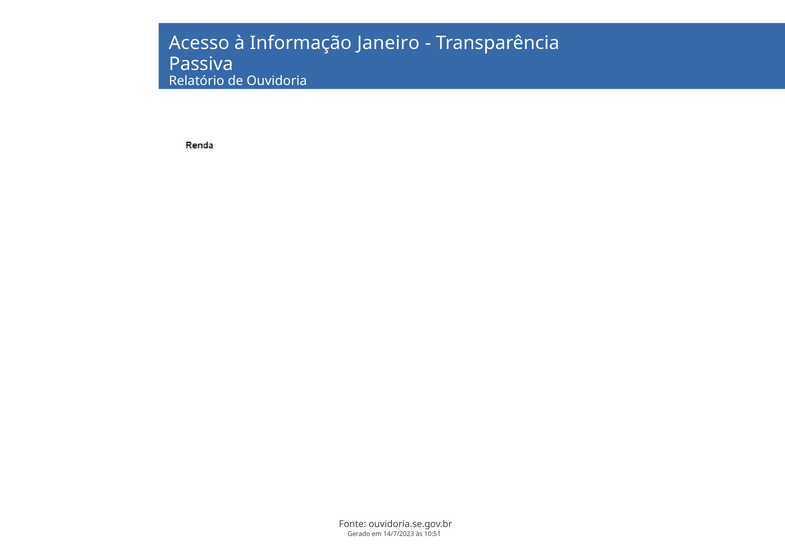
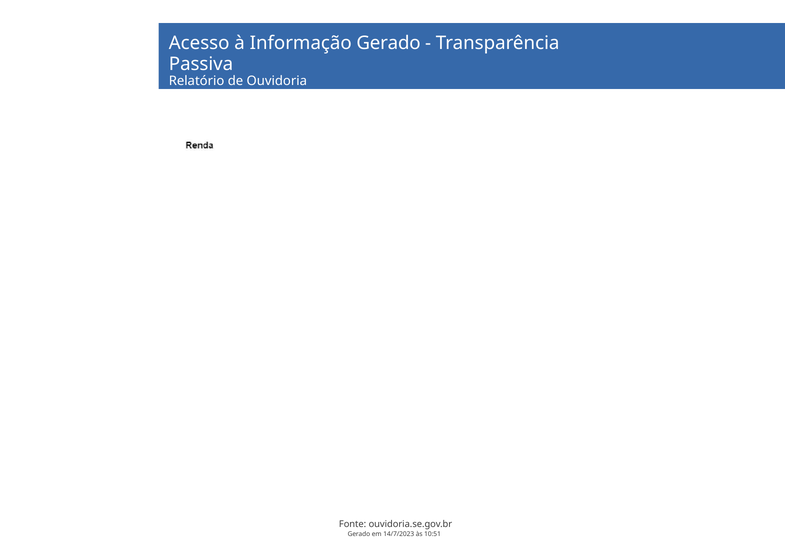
Informação Janeiro: Janeiro -> Gerado
